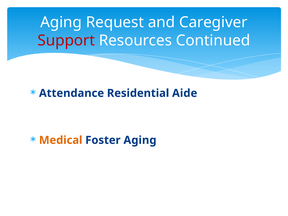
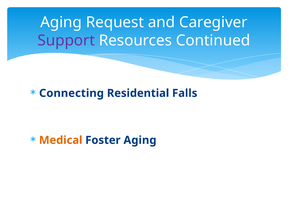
Support colour: red -> purple
Attendance: Attendance -> Connecting
Aide: Aide -> Falls
